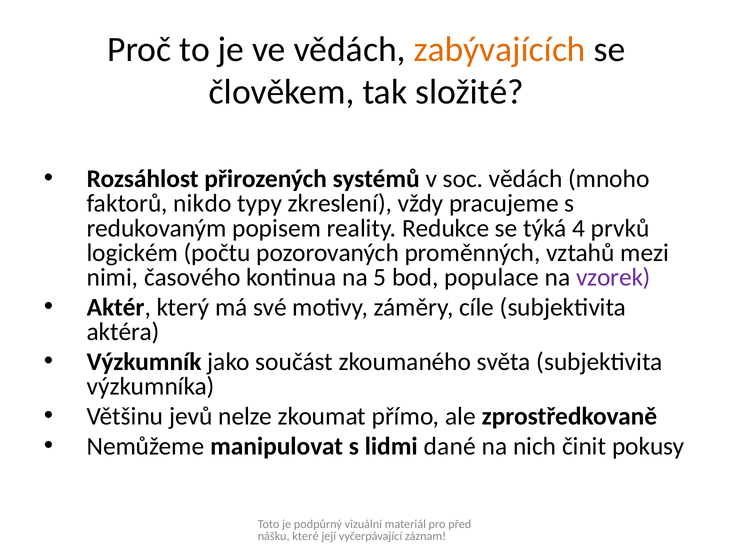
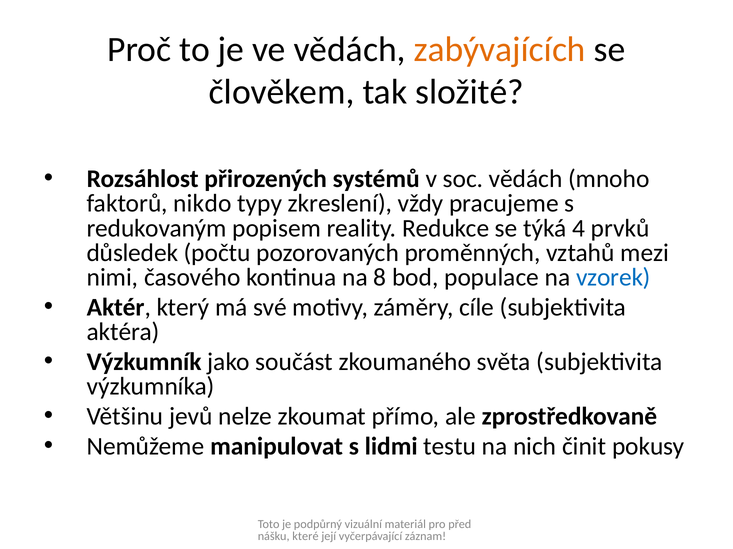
logickém: logickém -> důsledek
5: 5 -> 8
vzorek colour: purple -> blue
dané: dané -> testu
